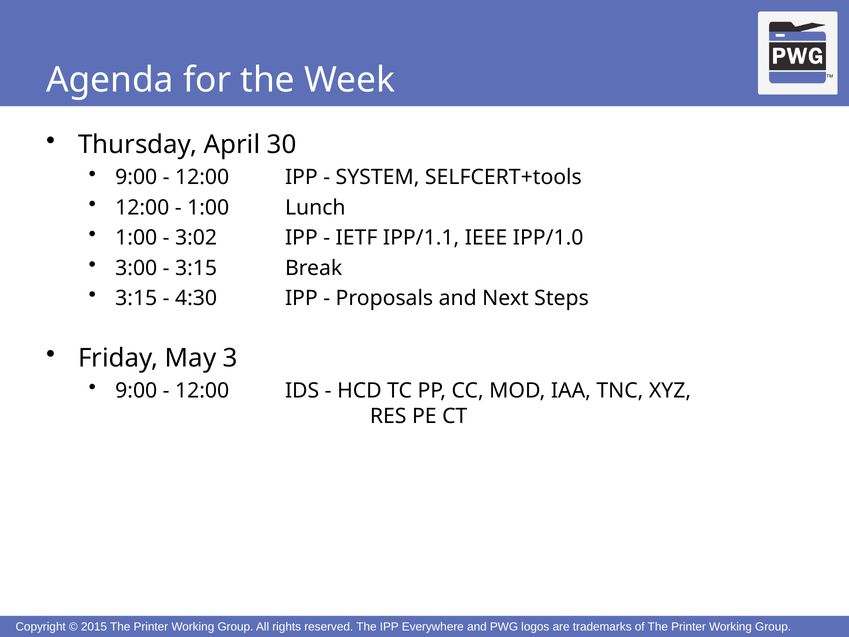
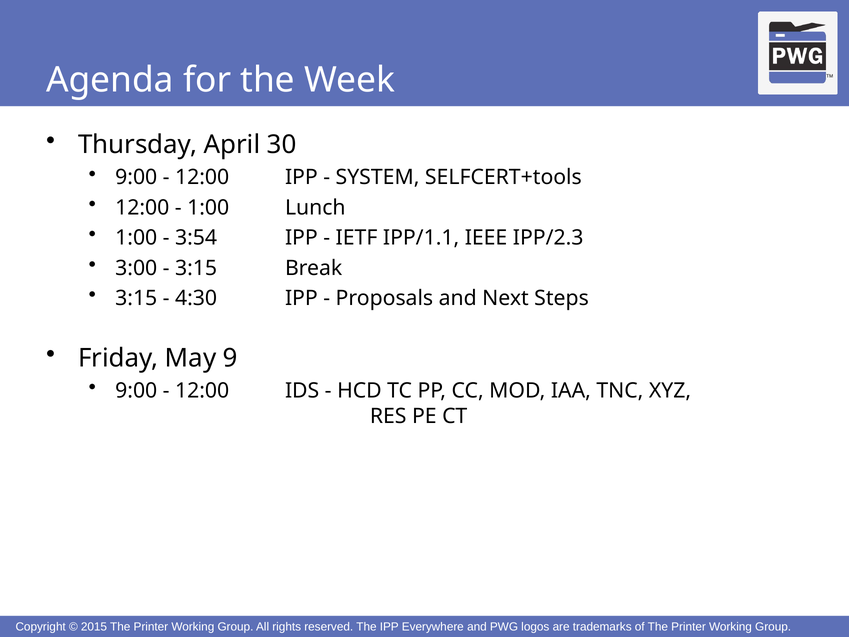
3:02: 3:02 -> 3:54
IPP/1.0: IPP/1.0 -> IPP/2.3
3: 3 -> 9
